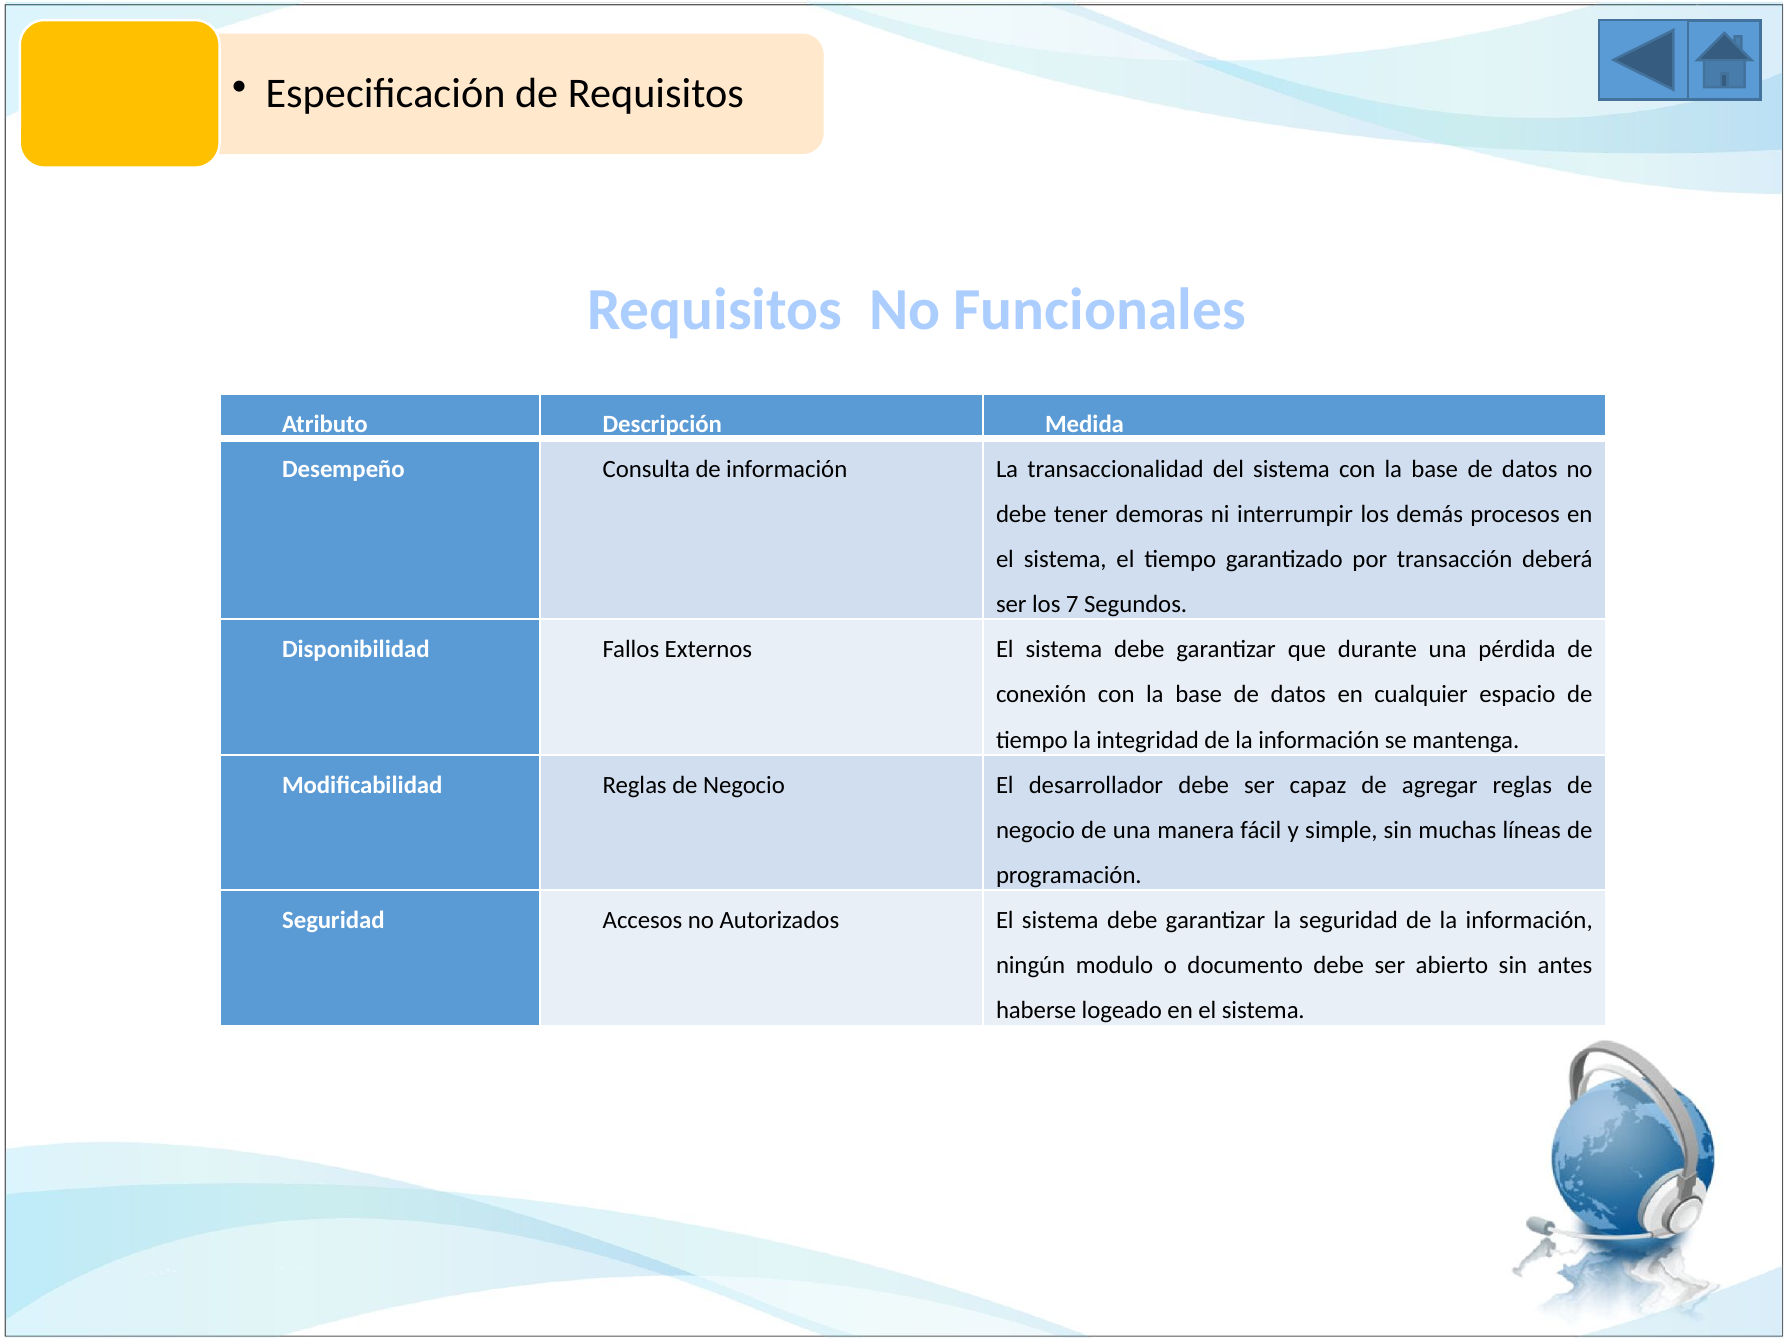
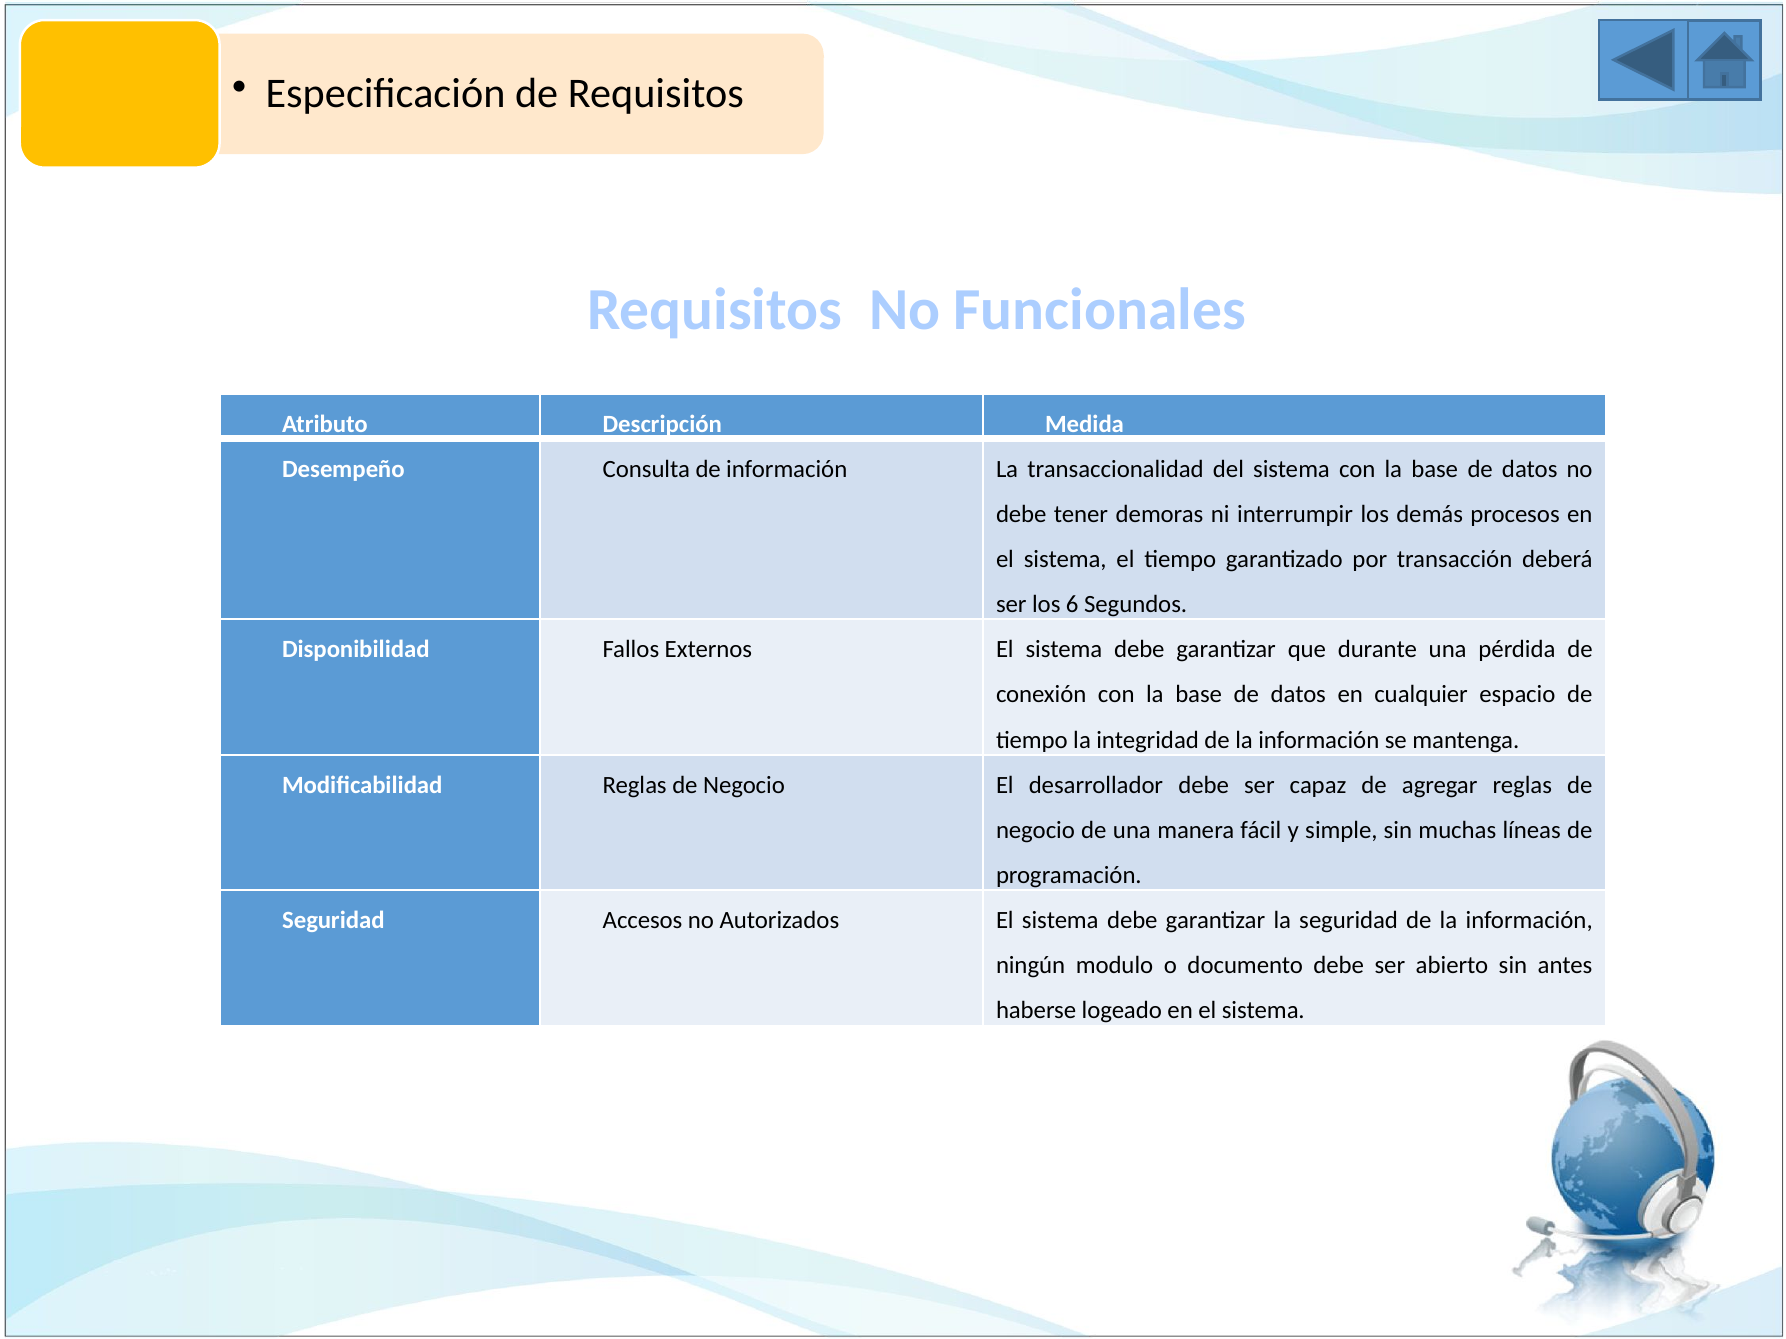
7: 7 -> 6
